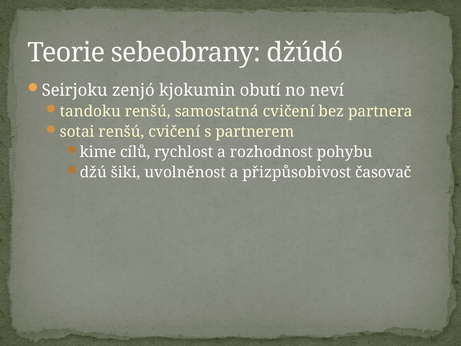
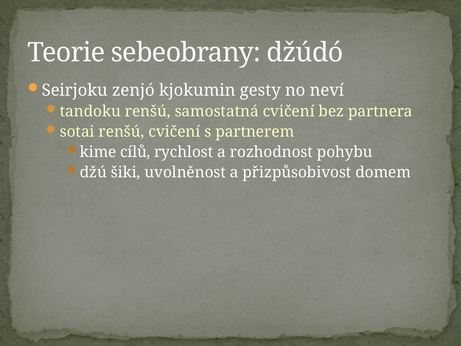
obutí: obutí -> gesty
časovač: časovač -> domem
